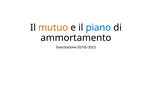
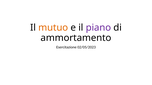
piano colour: blue -> purple
